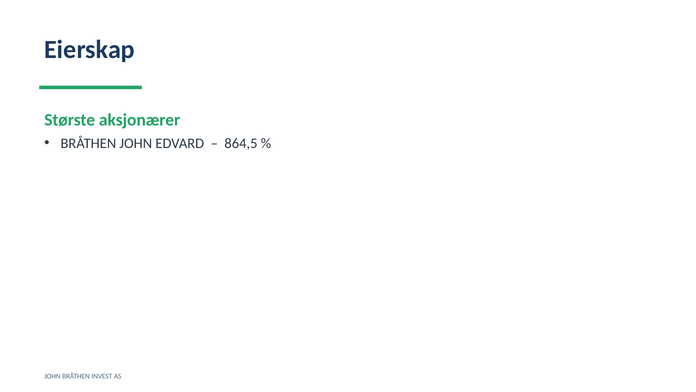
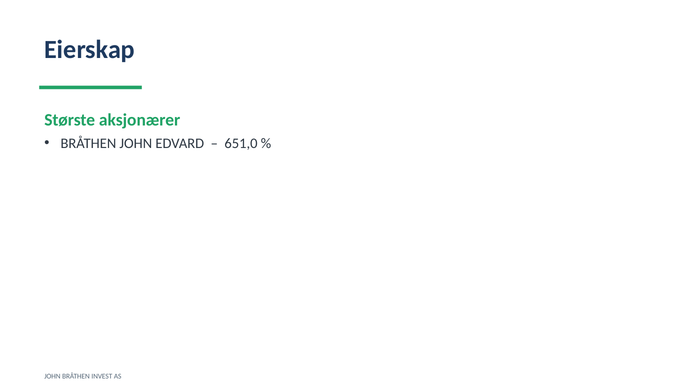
864,5: 864,5 -> 651,0
